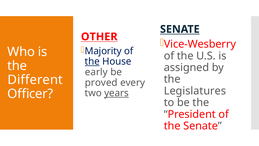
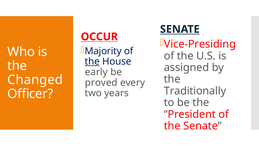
OTHER: OTHER -> OCCUR
Vice-Wesberry: Vice-Wesberry -> Vice-Presiding
Different: Different -> Changed
Legislatures: Legislatures -> Traditionally
years underline: present -> none
